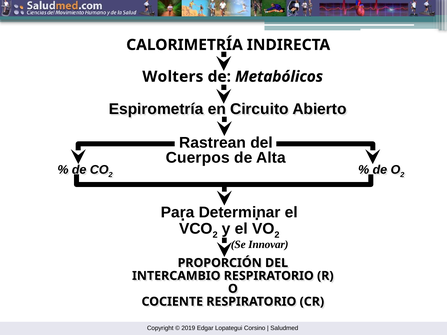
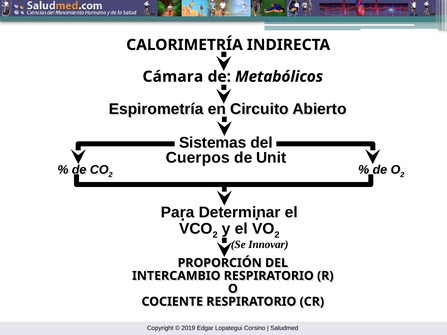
Wolters: Wolters -> Cámara
Rastrean: Rastrean -> Sistemas
Alta: Alta -> Unit
